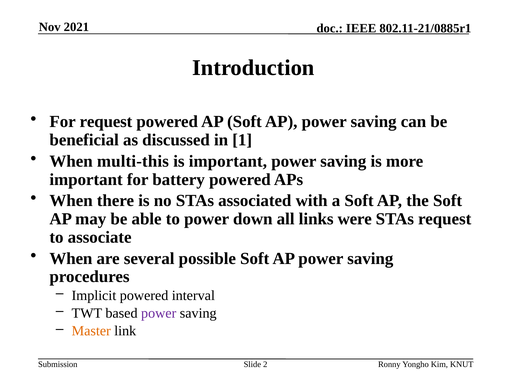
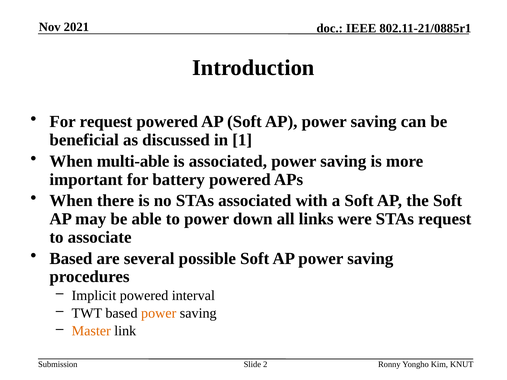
multi-this: multi-this -> multi-able
is important: important -> associated
When at (71, 259): When -> Based
power at (159, 313) colour: purple -> orange
